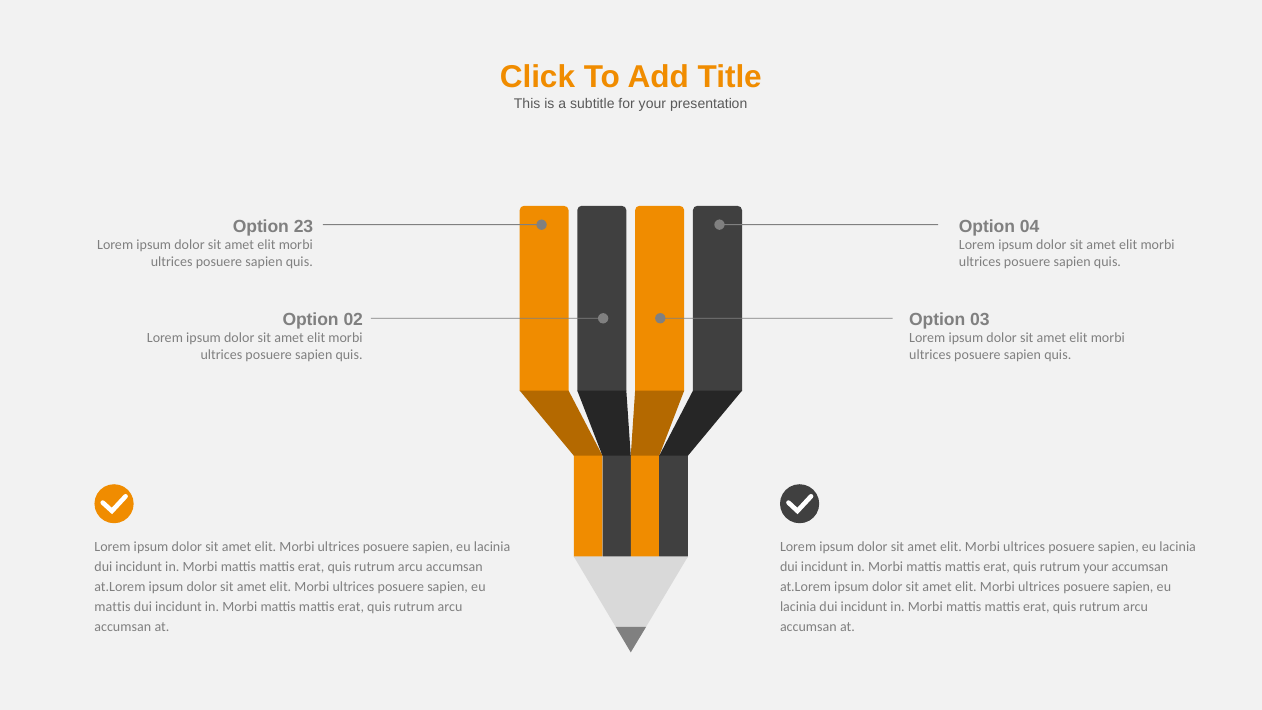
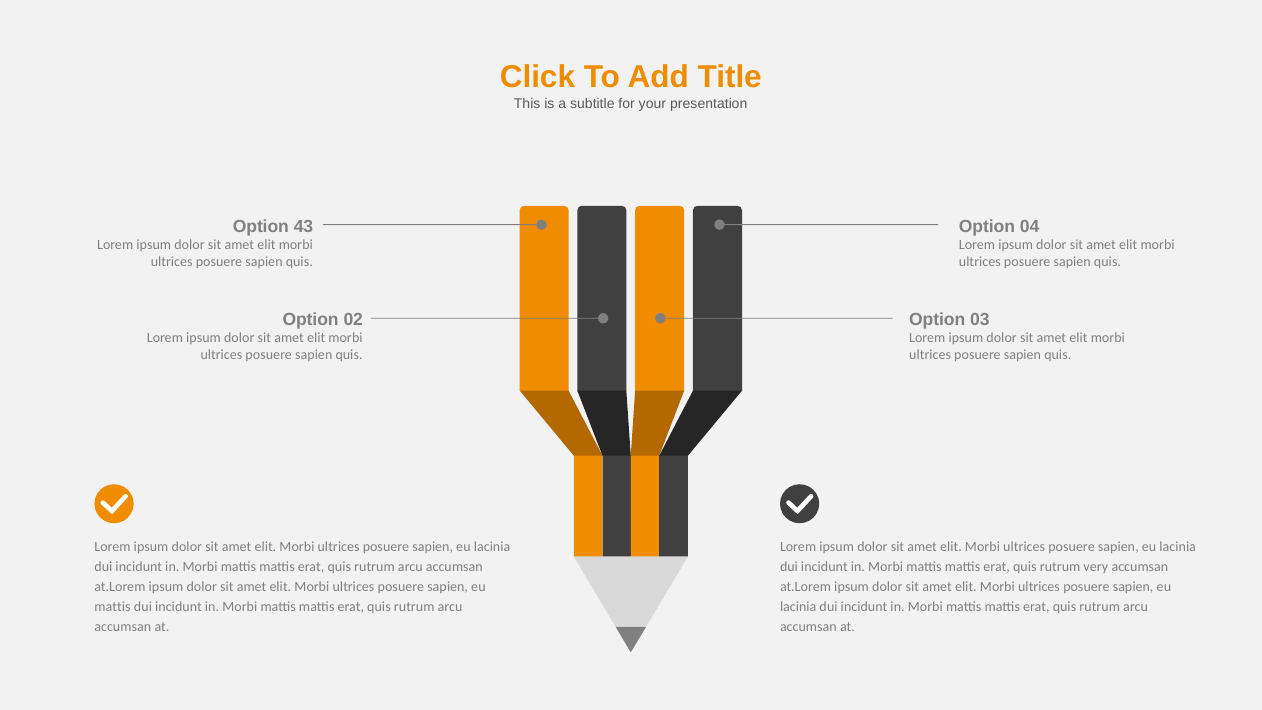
23: 23 -> 43
rutrum your: your -> very
